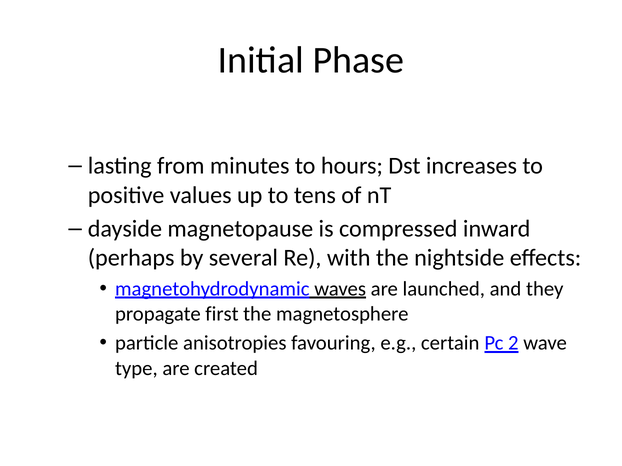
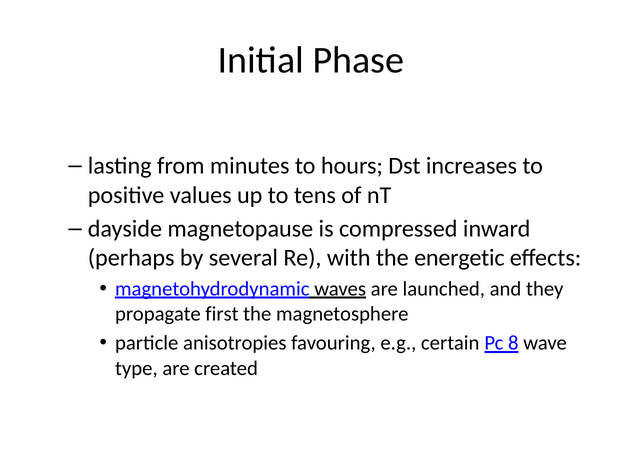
nightside: nightside -> energetic
2: 2 -> 8
